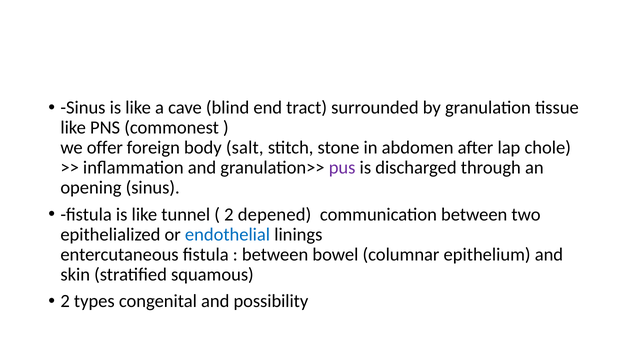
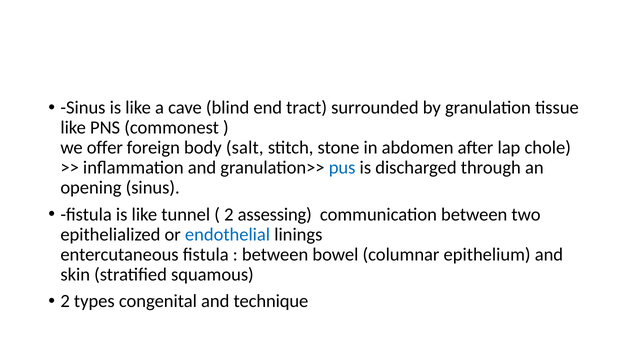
pus colour: purple -> blue
depened: depened -> assessing
possibility: possibility -> technique
